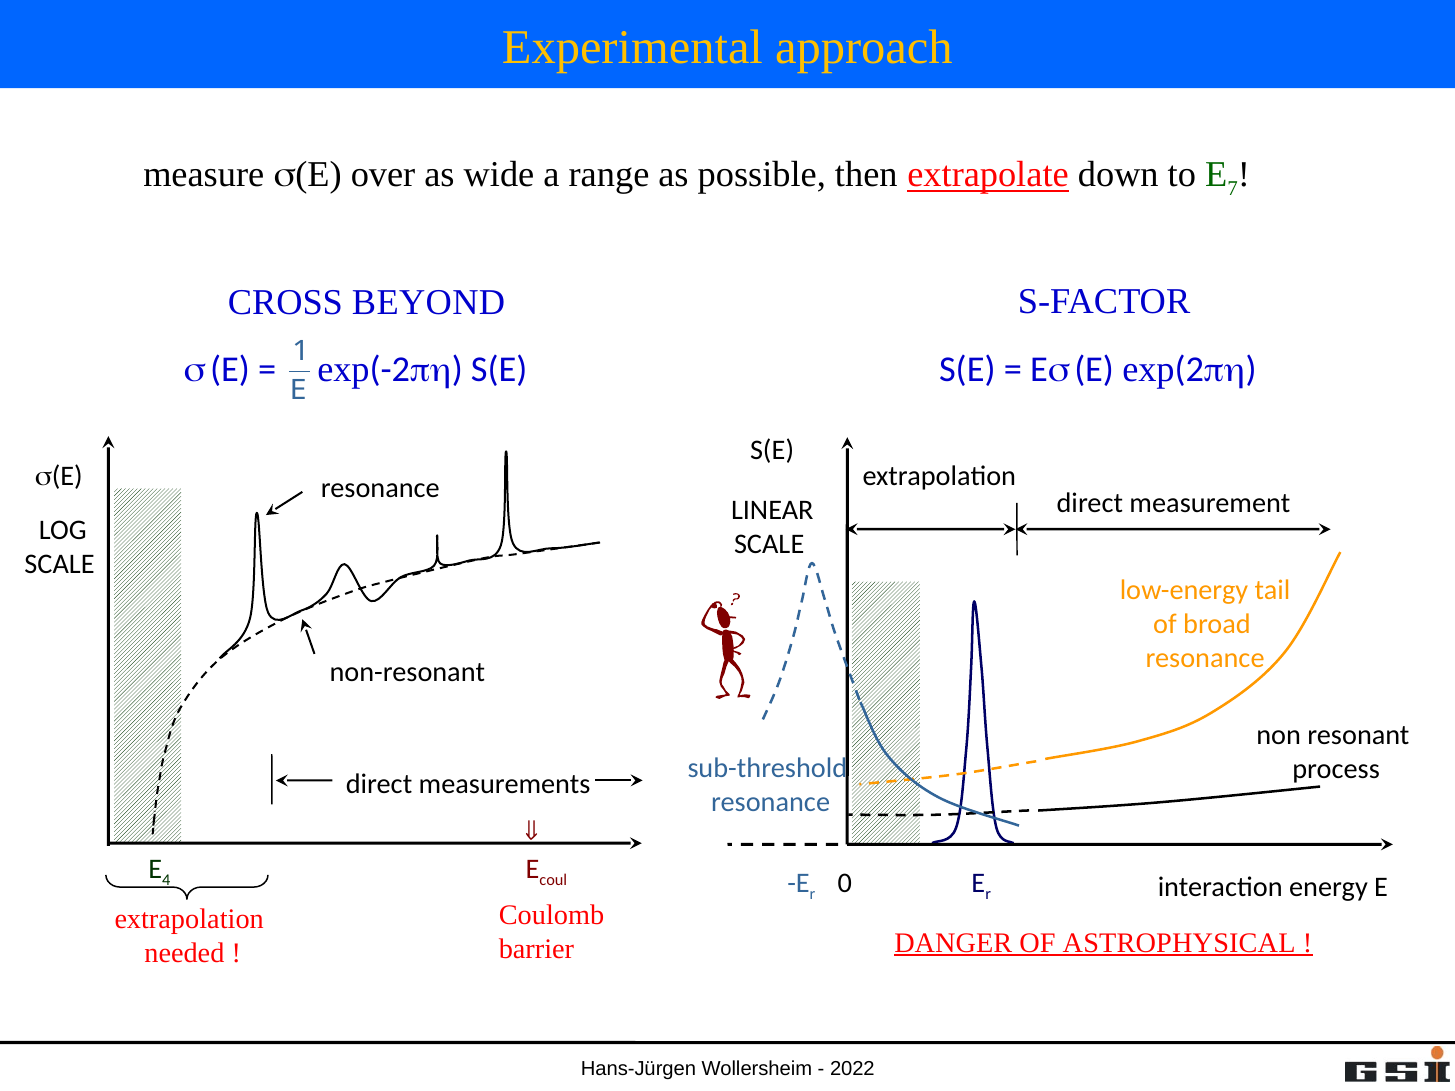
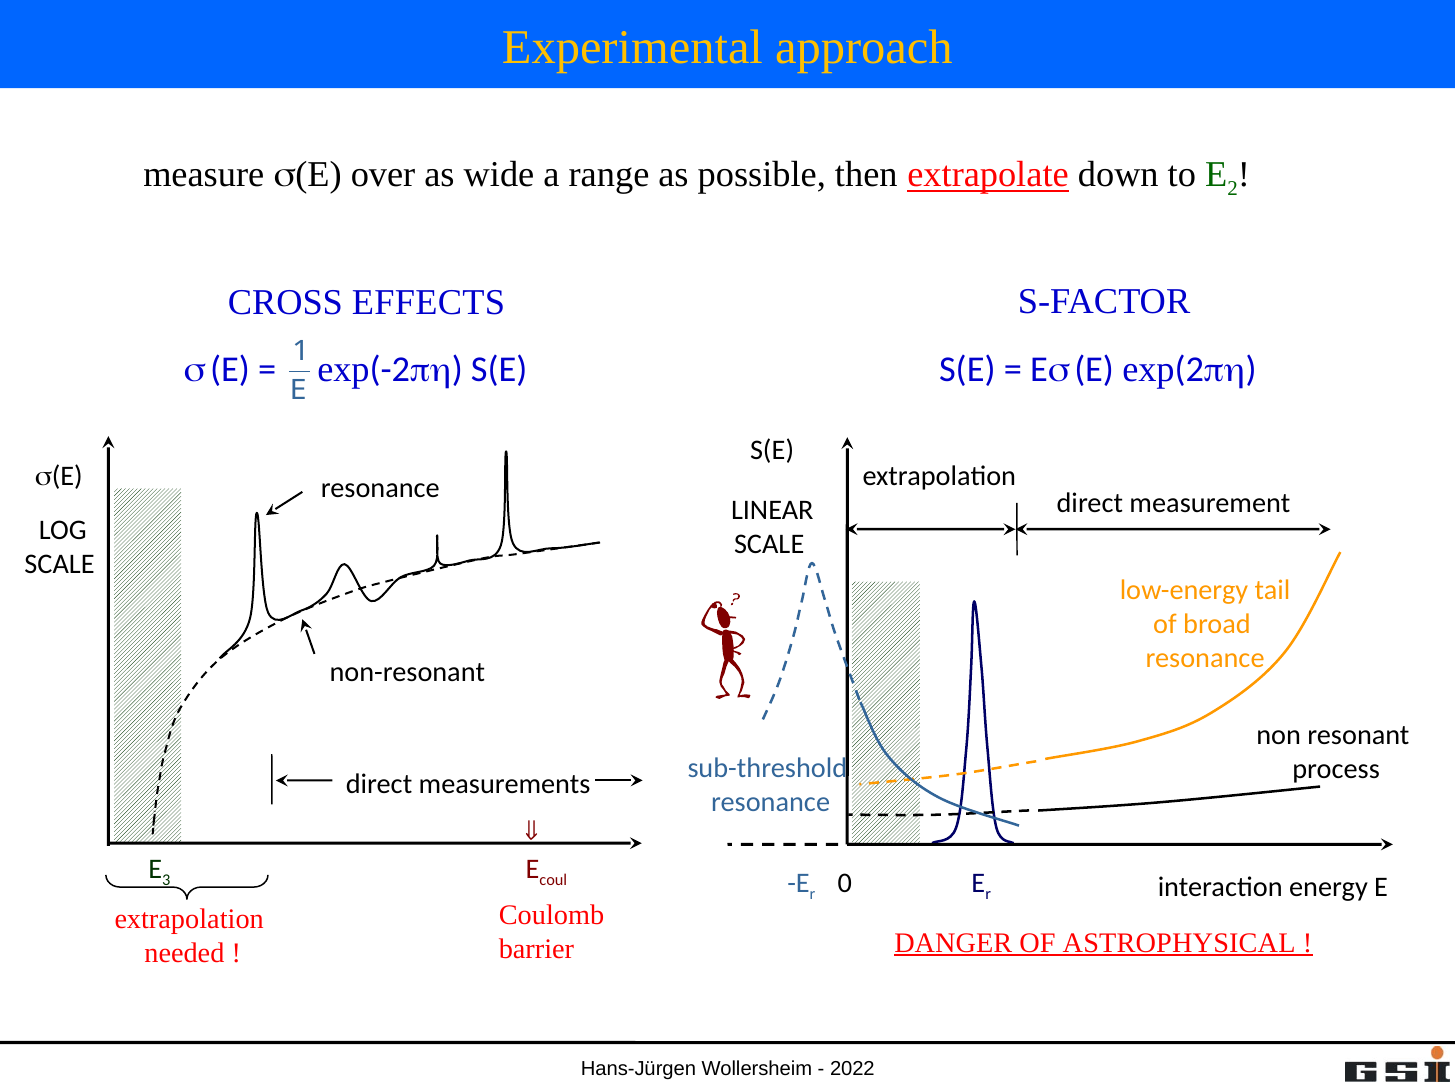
7: 7 -> 2
BEYOND: BEYOND -> EFFECTS
4: 4 -> 3
